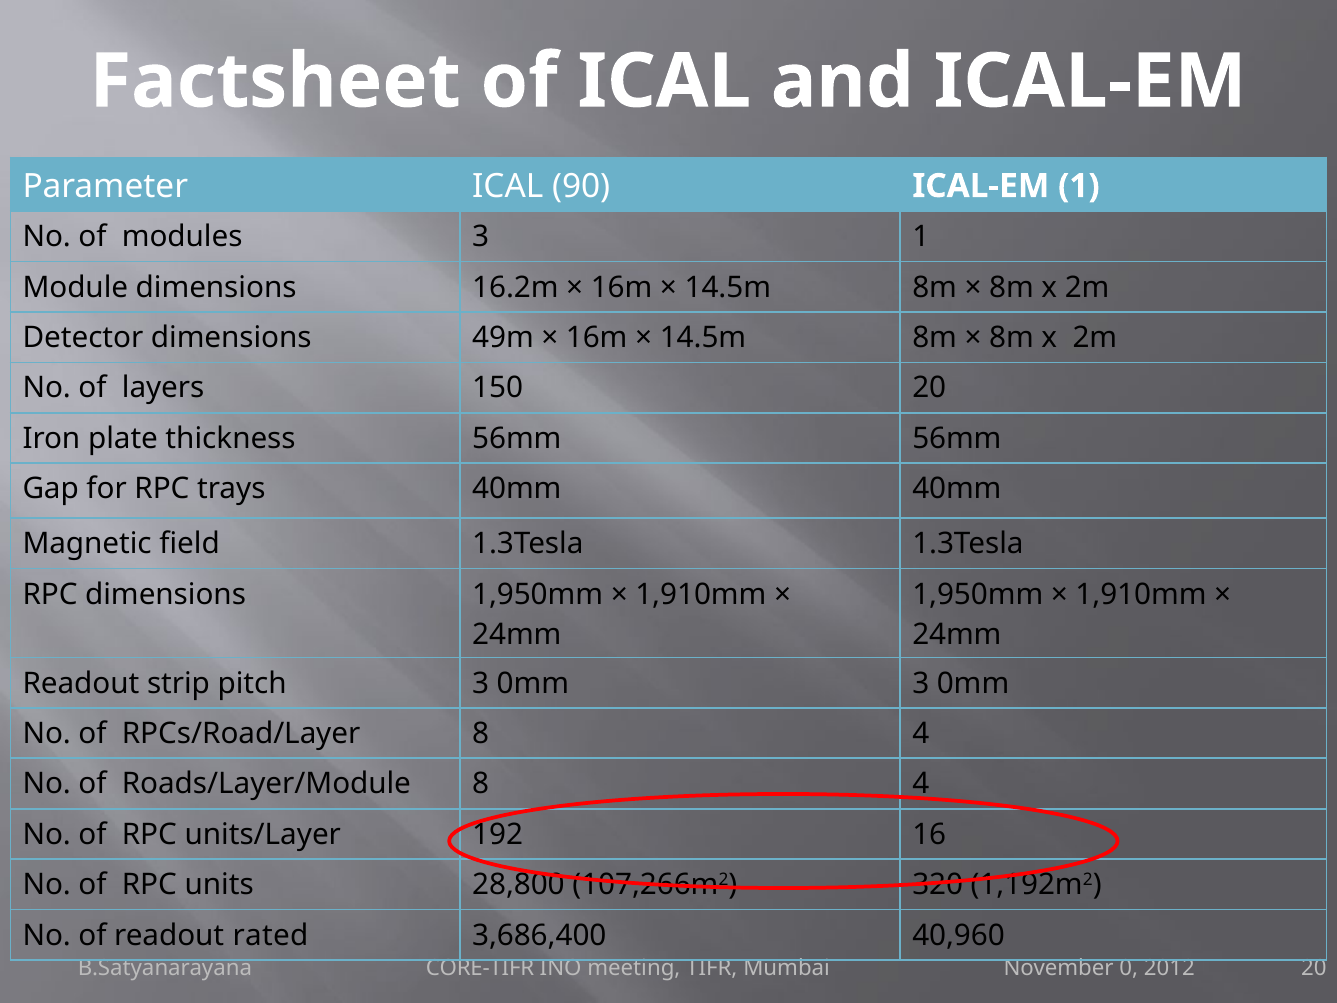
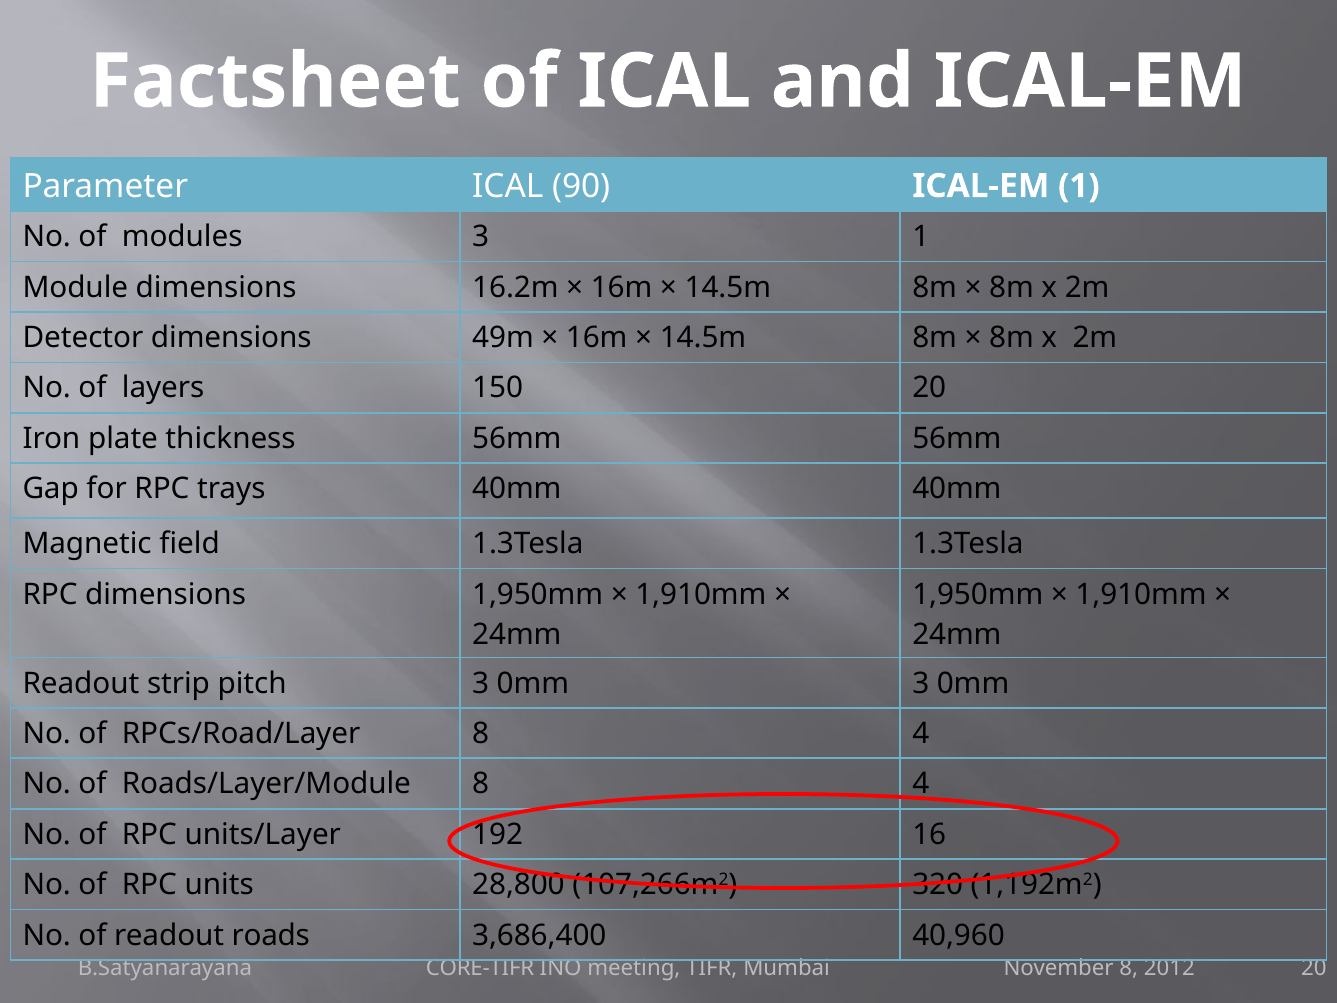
rated: rated -> roads
November 0: 0 -> 8
